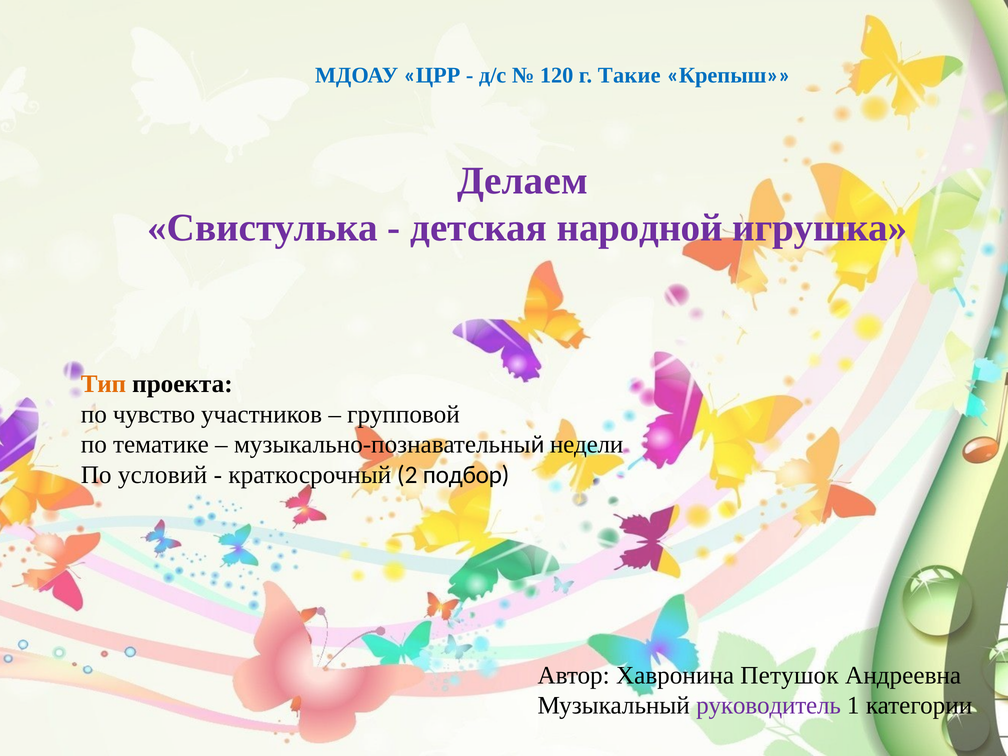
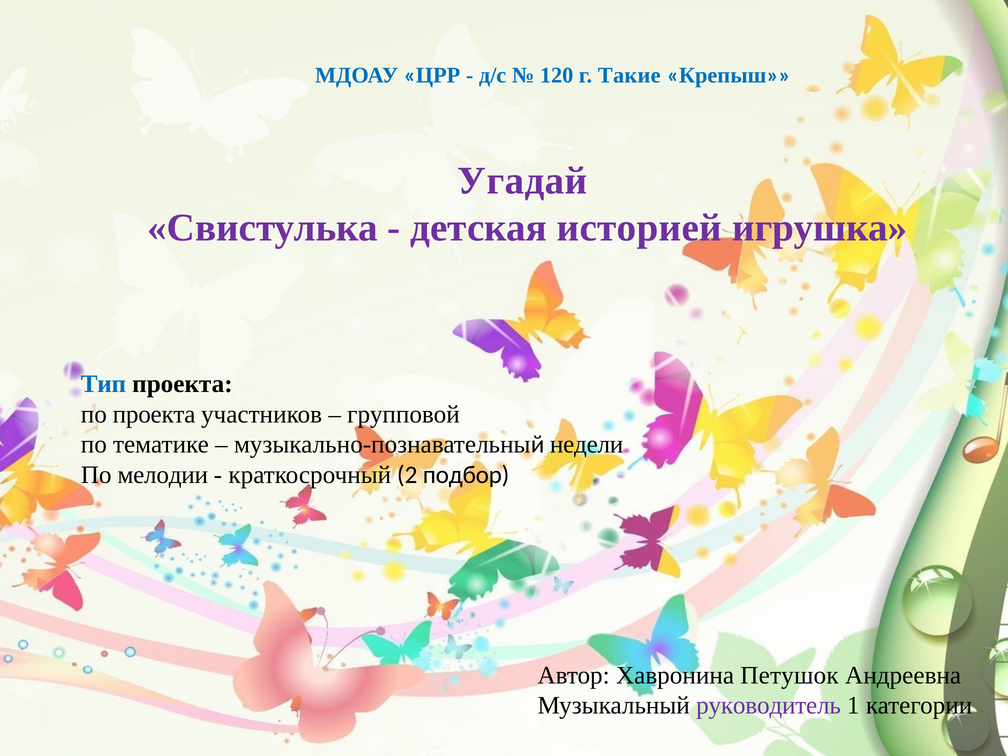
Делаем: Делаем -> Угадай
народной: народной -> историей
Тип colour: orange -> blue
по чувство: чувство -> проекта
условий: условий -> мелодии
